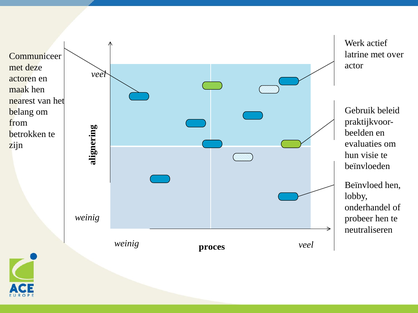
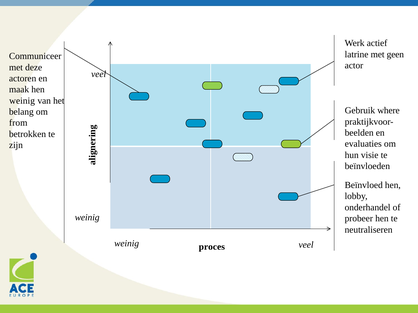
over: over -> geen
nearest at (22, 101): nearest -> weinig
beleid: beleid -> where
